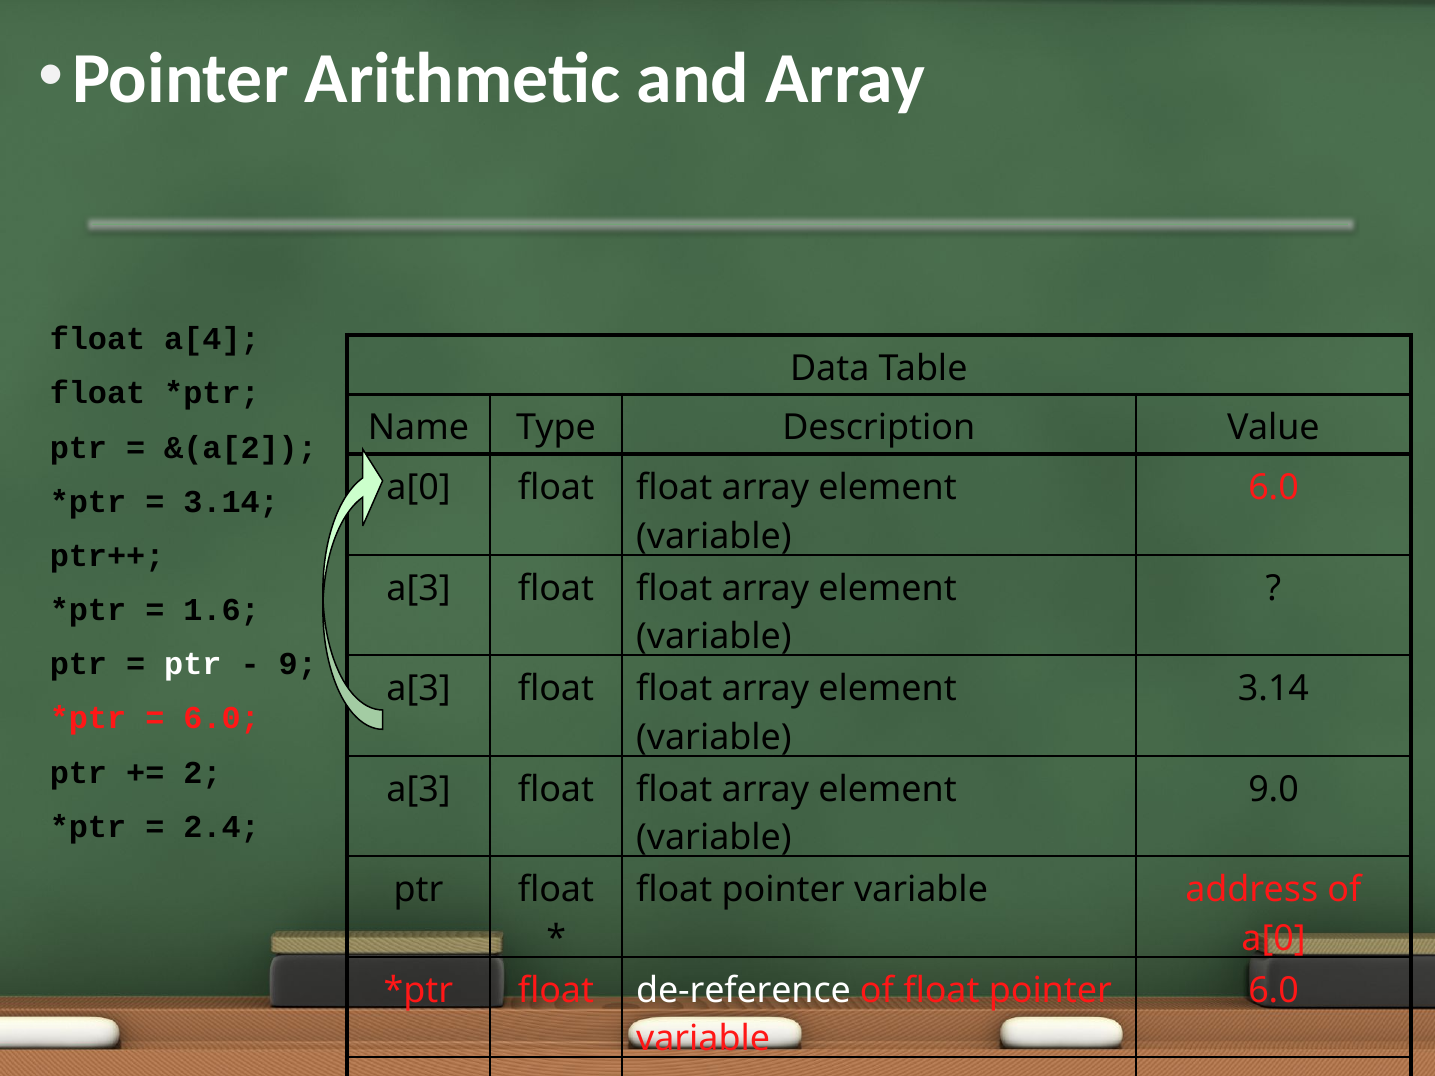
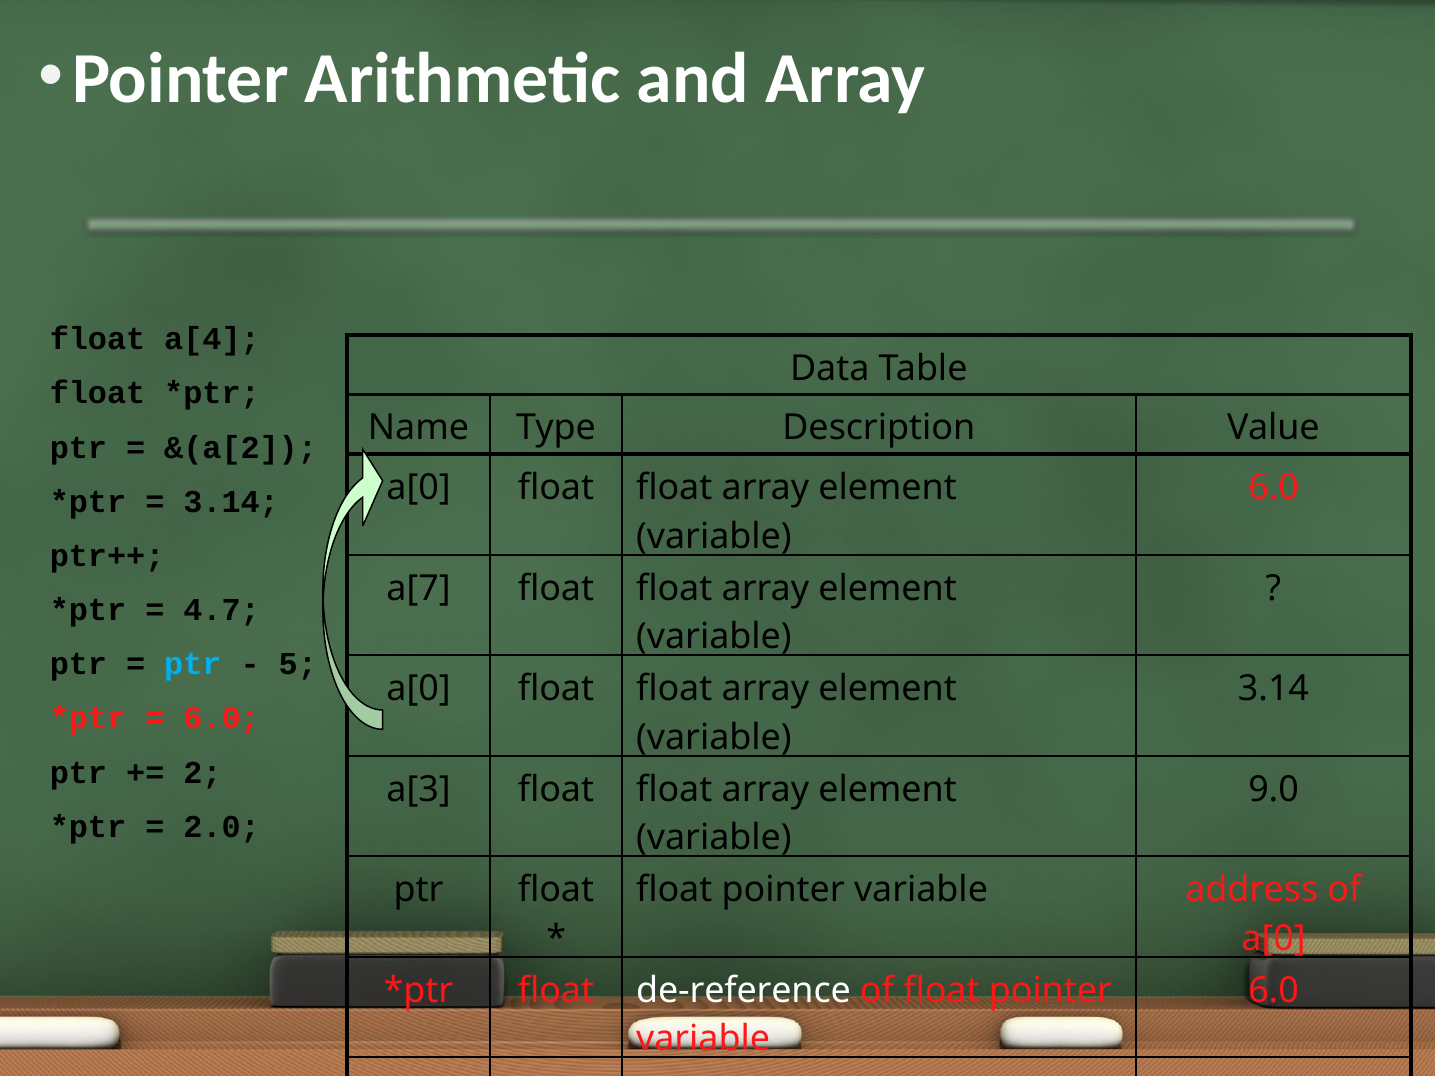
a[3 at (419, 588): a[3 -> a[7
1.6: 1.6 -> 4.7
ptr at (193, 664) colour: white -> light blue
9: 9 -> 5
a[3 at (419, 689): a[3 -> a[0
2.4: 2.4 -> 2.0
